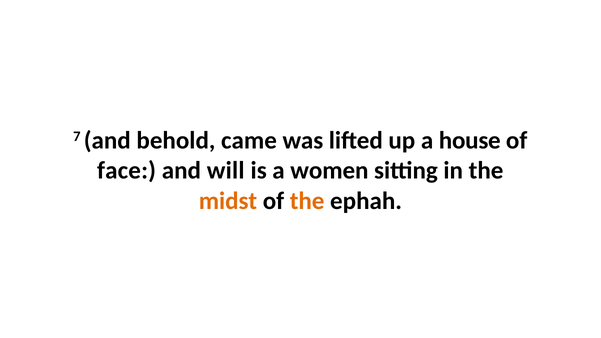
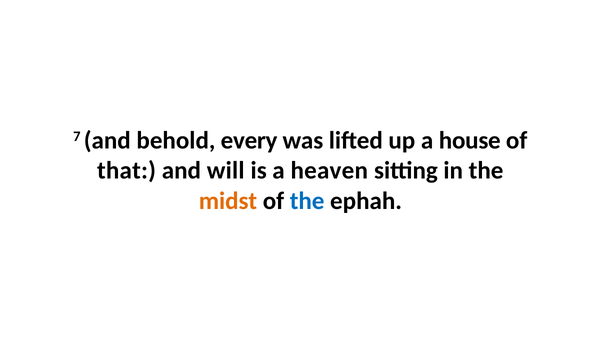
came: came -> every
face: face -> that
women: women -> heaven
the at (307, 201) colour: orange -> blue
